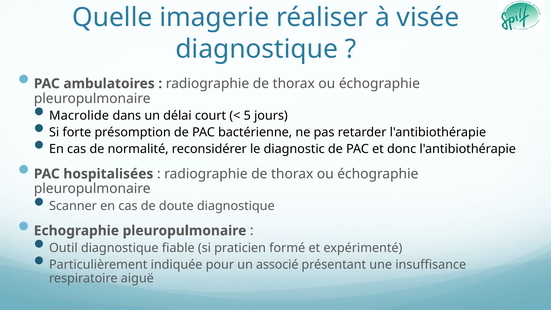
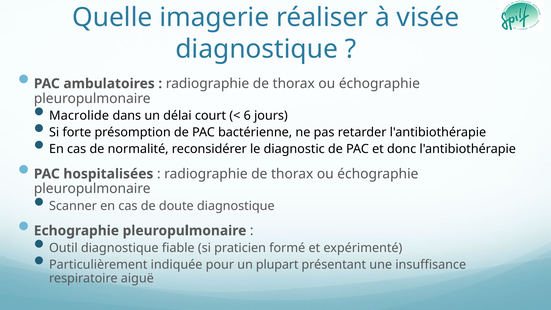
5: 5 -> 6
associé: associé -> plupart
